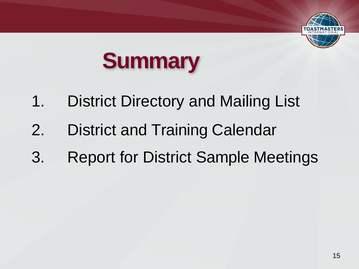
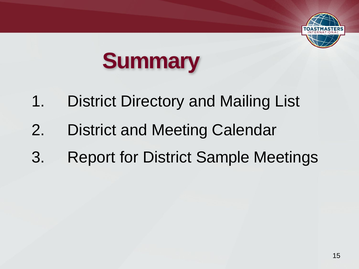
Training: Training -> Meeting
